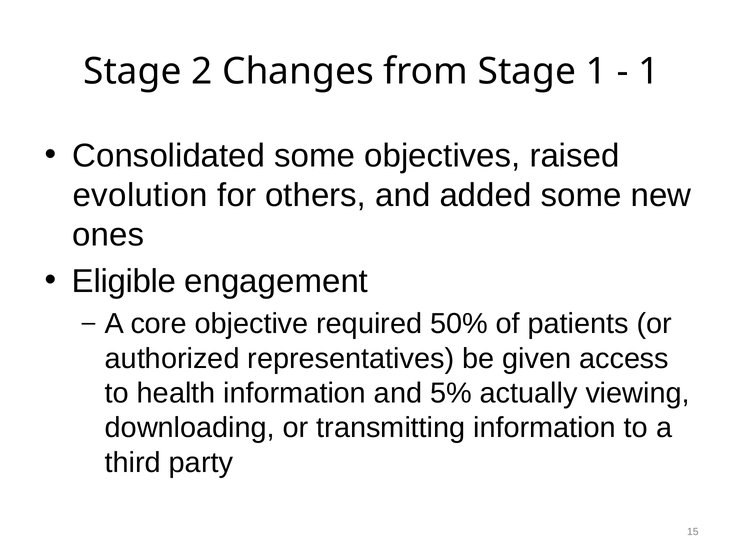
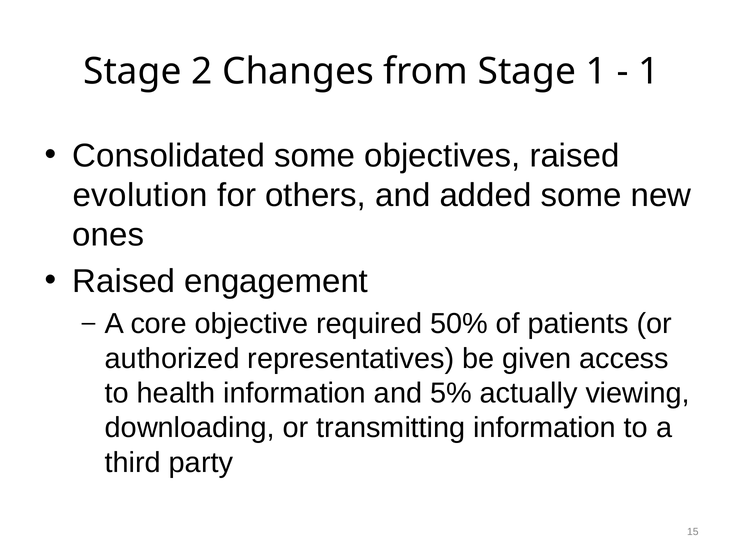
Eligible at (124, 281): Eligible -> Raised
